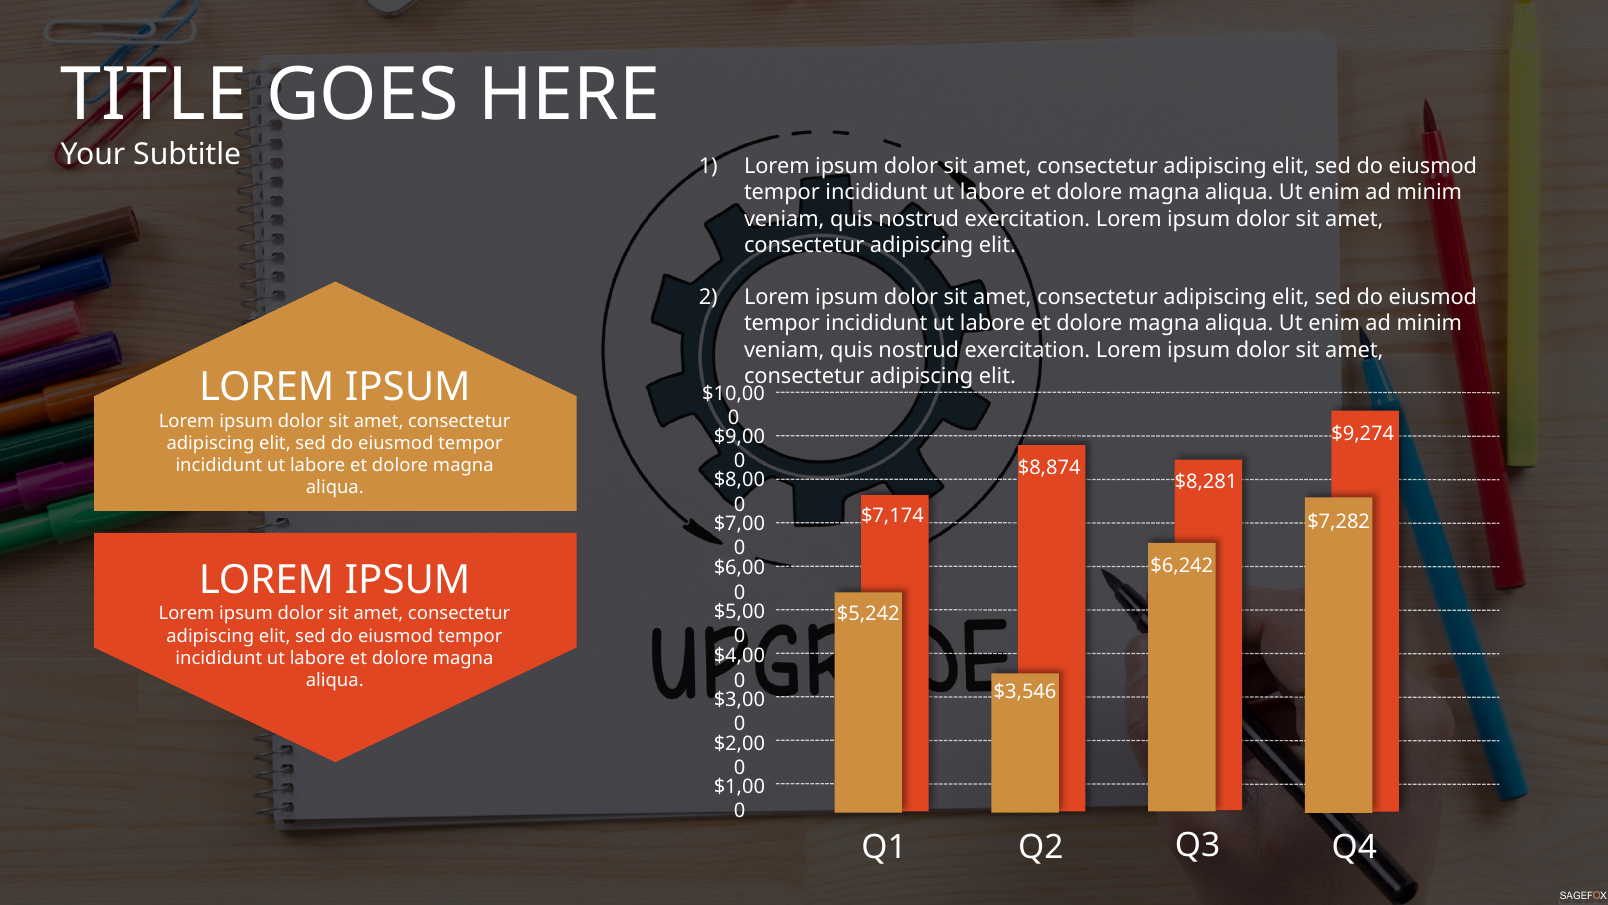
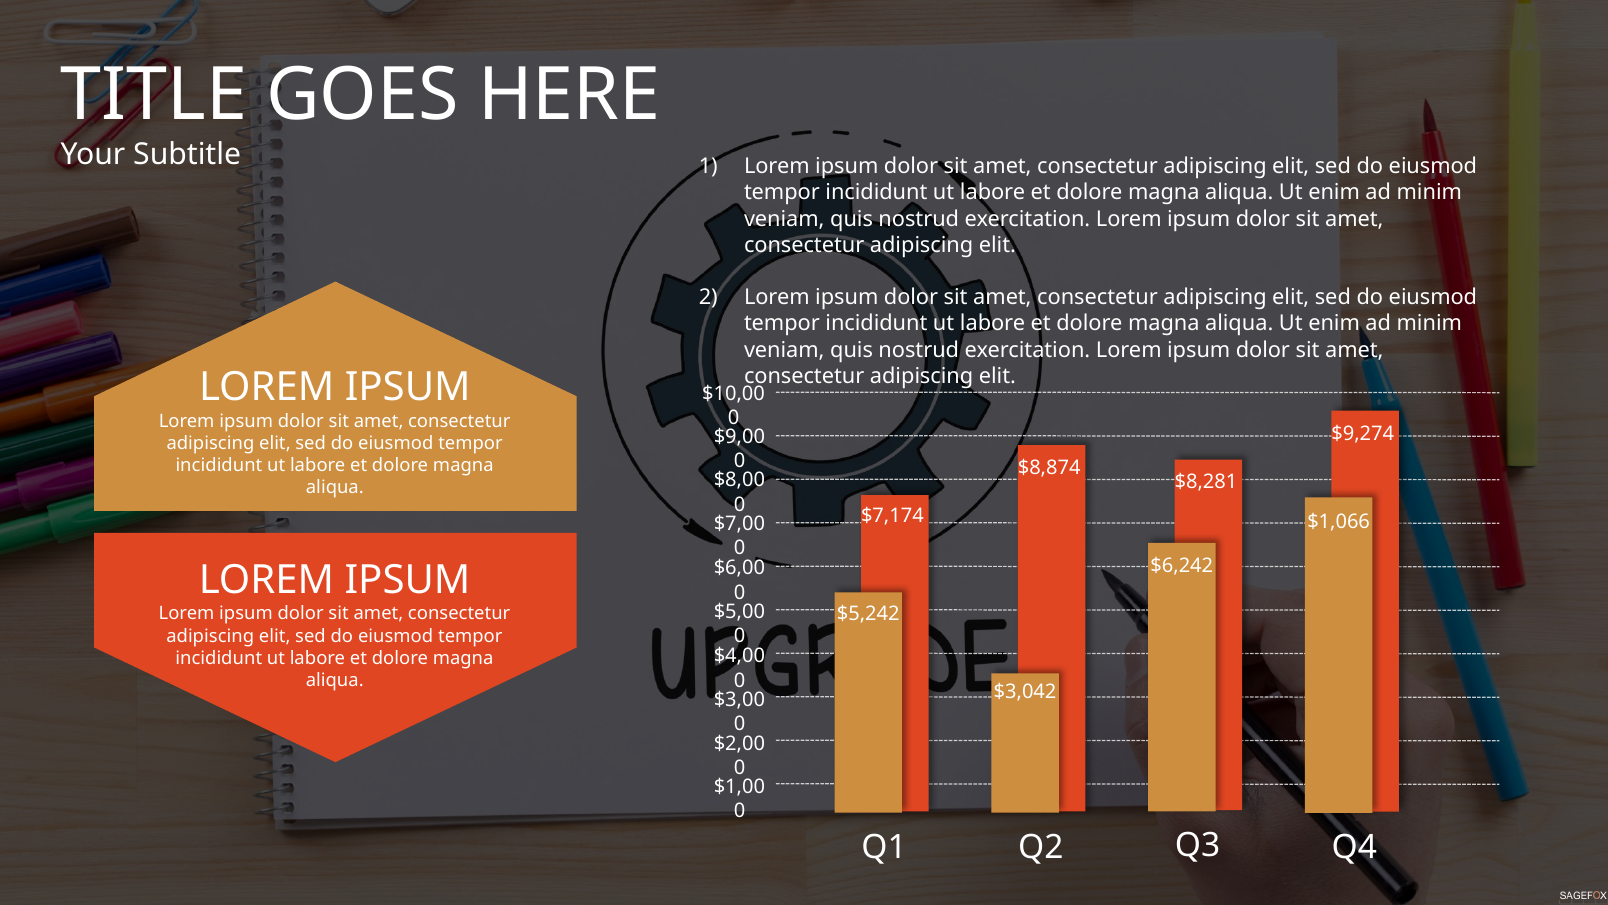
$7,282: $7,282 -> $1,066
$3,546: $3,546 -> $3,042
